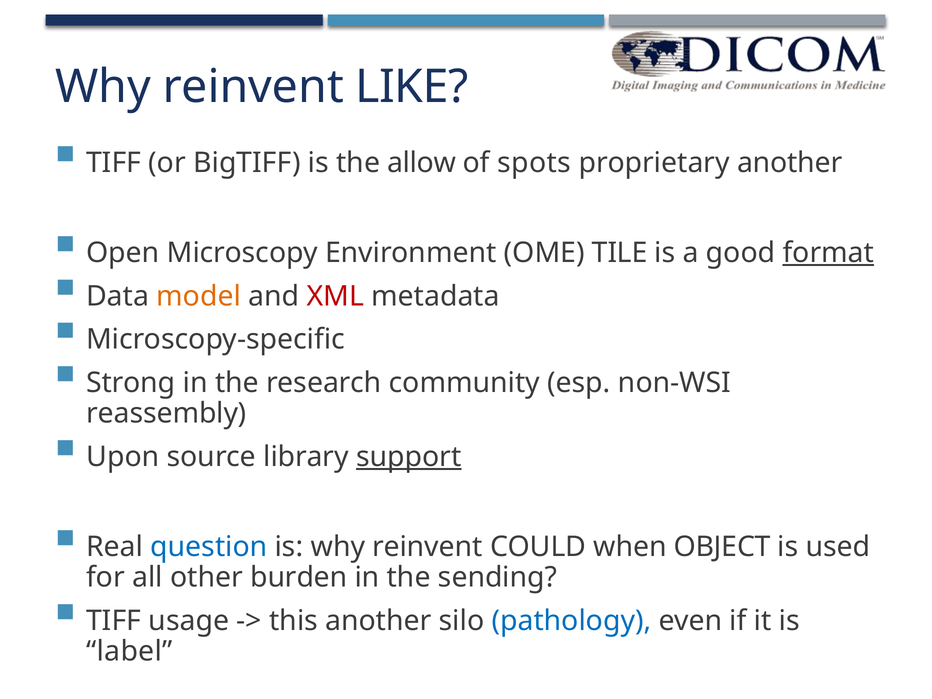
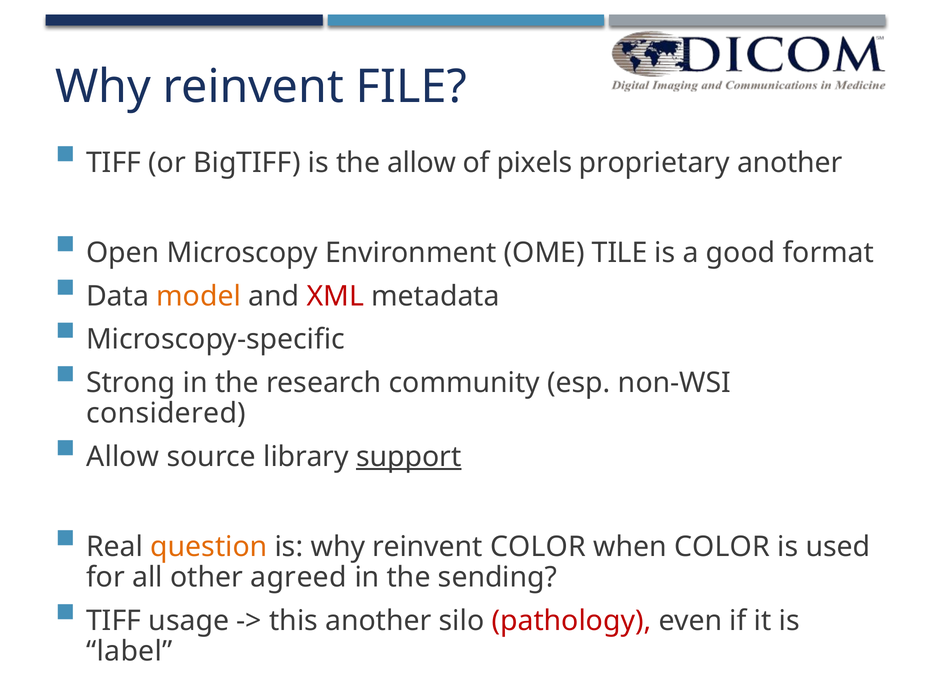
LIKE: LIKE -> FILE
spots: spots -> pixels
format underline: present -> none
reassembly: reassembly -> considered
Upon at (123, 457): Upon -> Allow
question colour: blue -> orange
reinvent COULD: COULD -> COLOR
when OBJECT: OBJECT -> COLOR
burden: burden -> agreed
pathology colour: blue -> red
